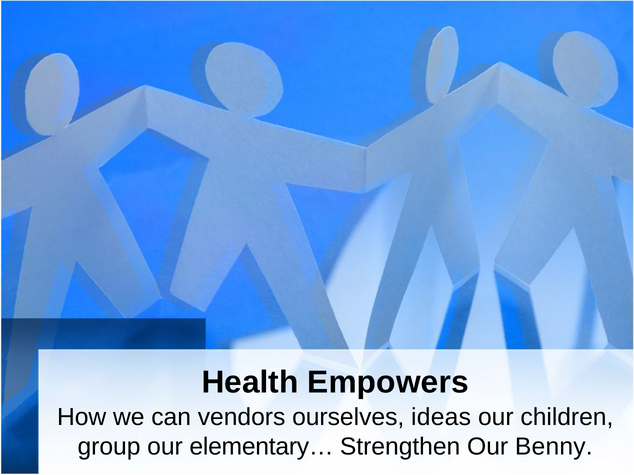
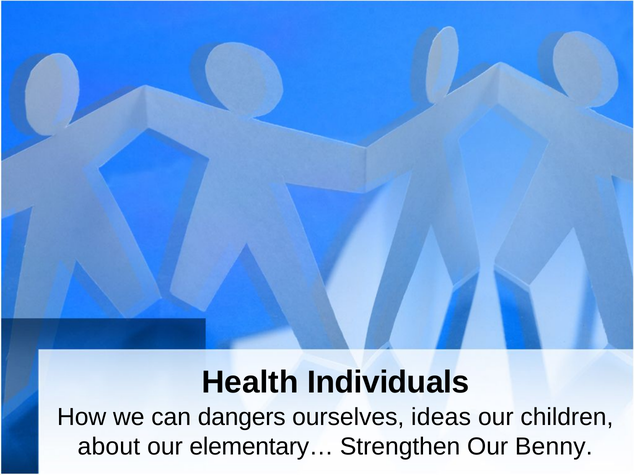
Empowers: Empowers -> Individuals
vendors: vendors -> dangers
group: group -> about
